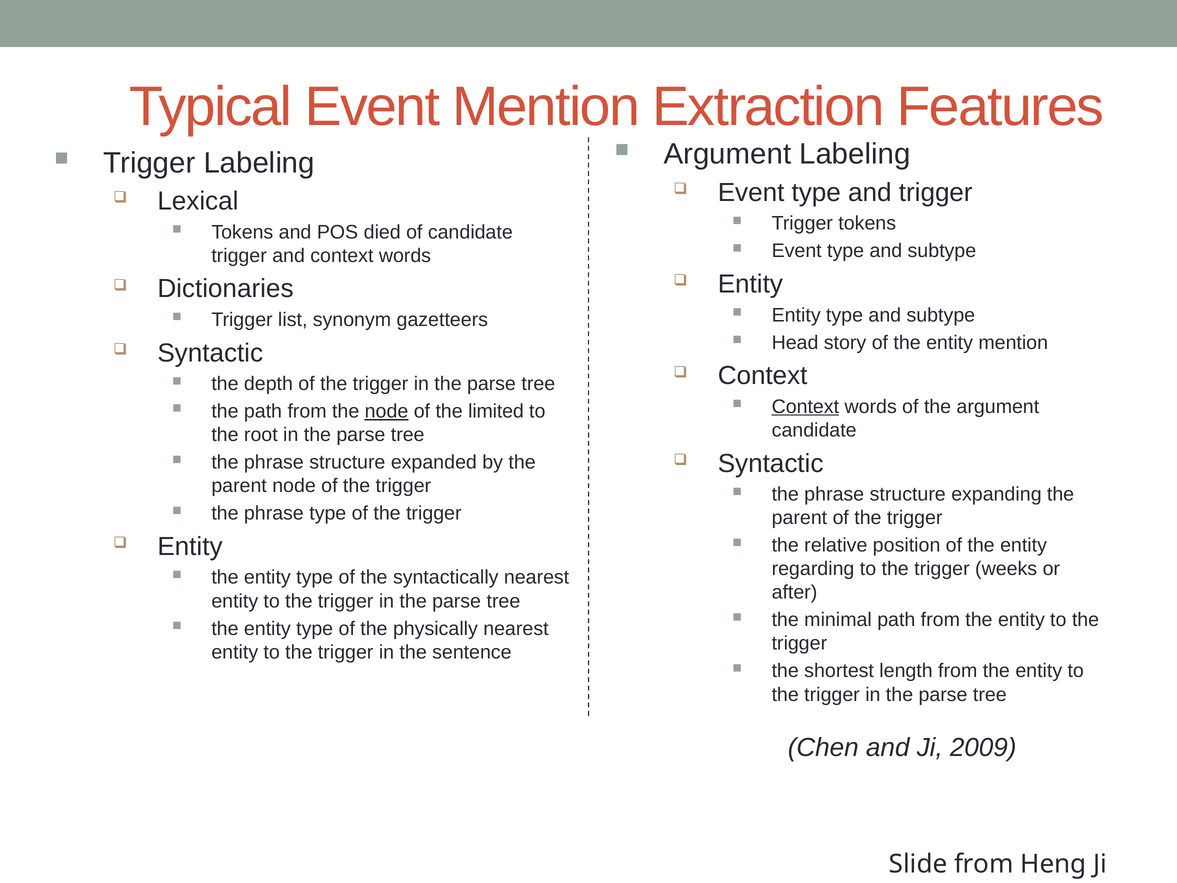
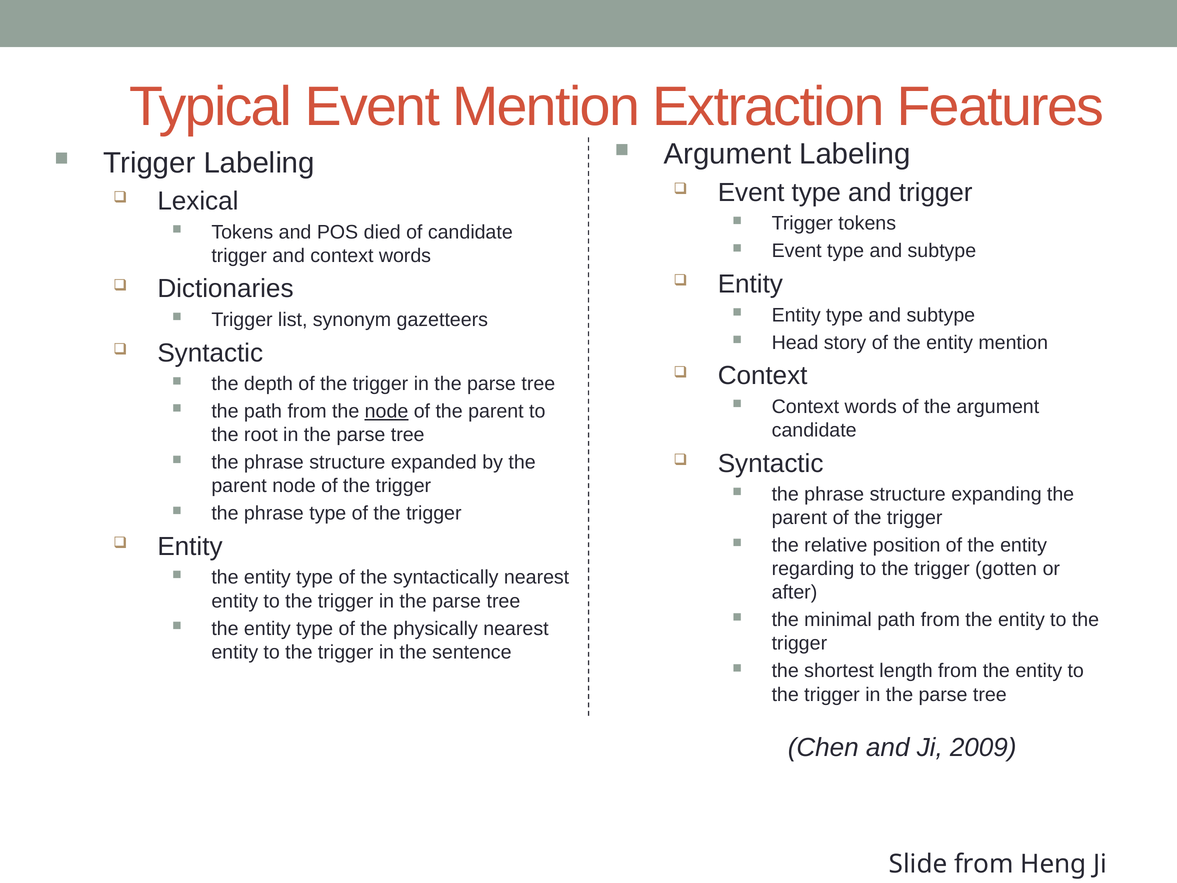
Context at (805, 407) underline: present -> none
of the limited: limited -> parent
weeks: weeks -> gotten
